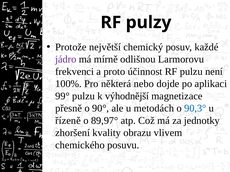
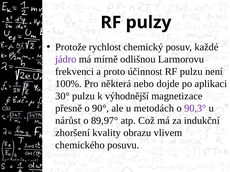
největší: největší -> rychlost
99°: 99° -> 30°
90,3° colour: blue -> purple
řízeně: řízeně -> nárůst
jednotky: jednotky -> indukční
